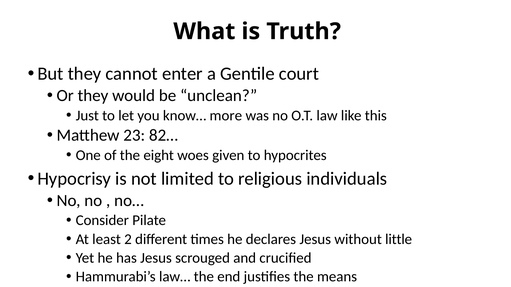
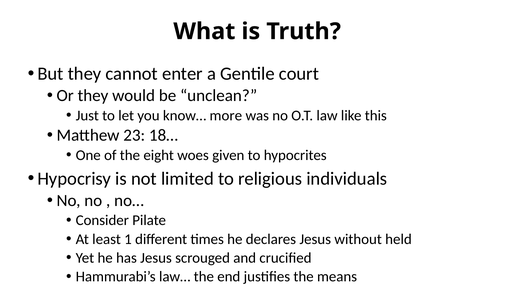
82…: 82… -> 18…
2: 2 -> 1
little: little -> held
